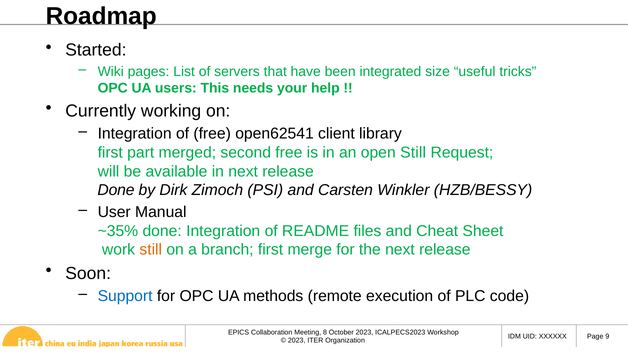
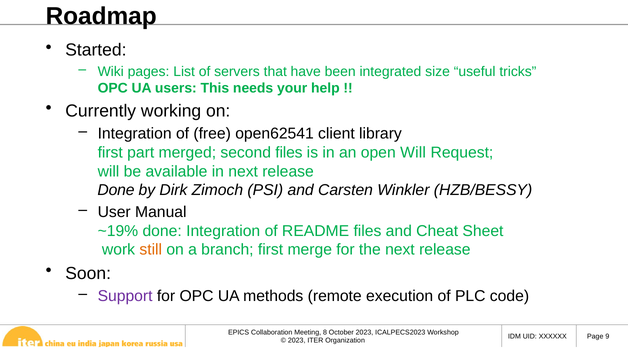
second free: free -> files
open Still: Still -> Will
~35%: ~35% -> ~19%
Support colour: blue -> purple
